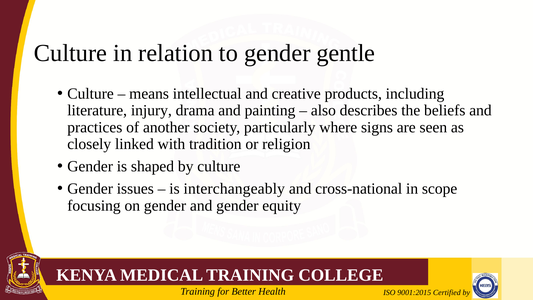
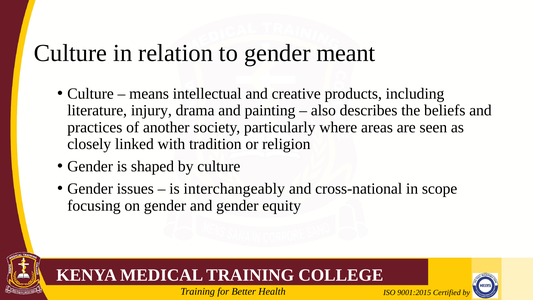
gentle: gentle -> meant
signs: signs -> areas
